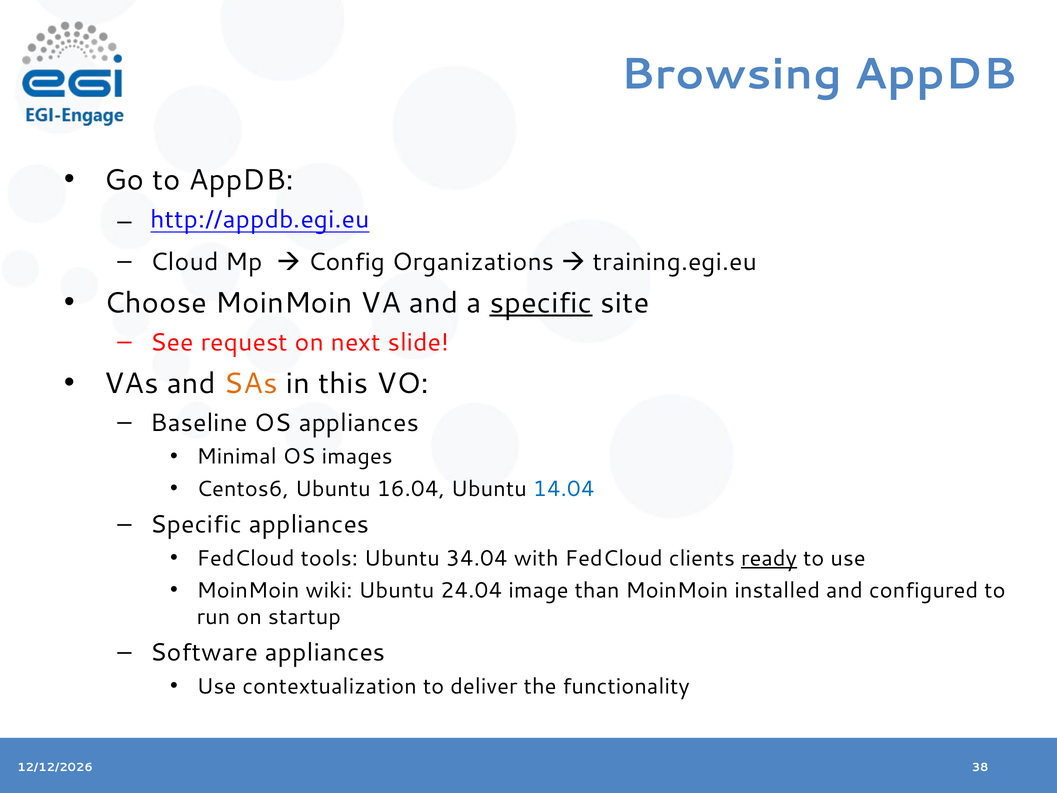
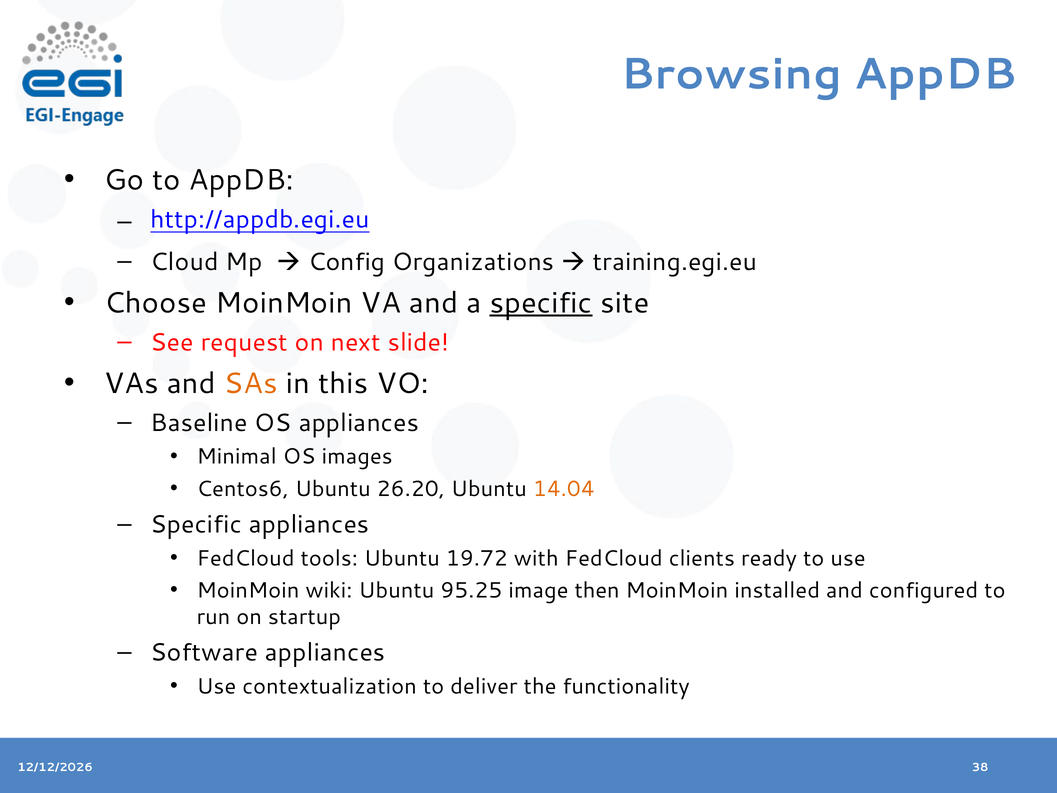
16.04: 16.04 -> 26.20
14.04 colour: blue -> orange
34.04: 34.04 -> 19.72
ready underline: present -> none
24.04: 24.04 -> 95.25
than: than -> then
